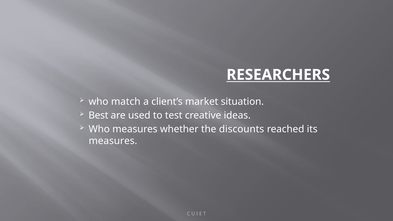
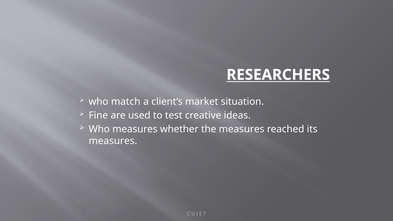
Best: Best -> Fine
the discounts: discounts -> measures
